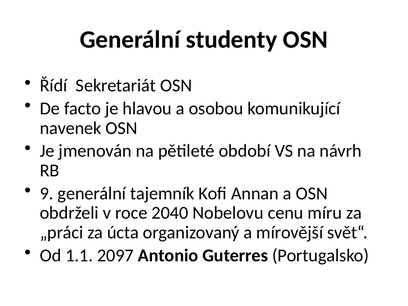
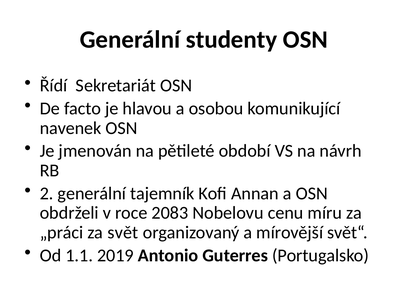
9: 9 -> 2
2040: 2040 -> 2083
úcta: úcta -> svět
2097: 2097 -> 2019
